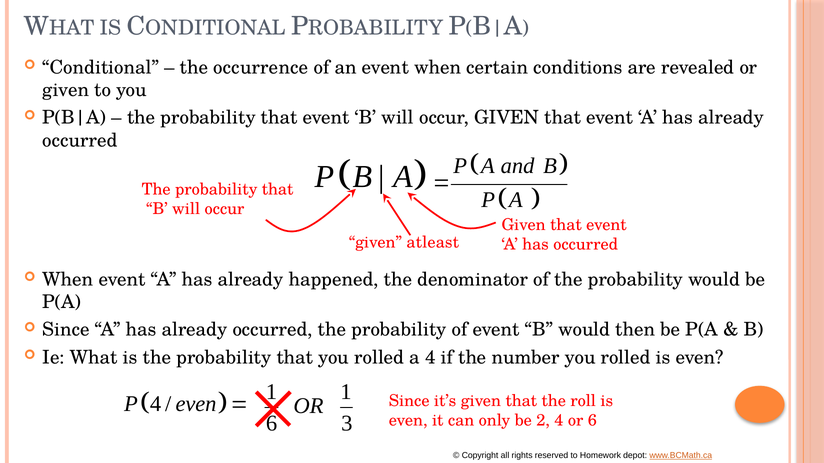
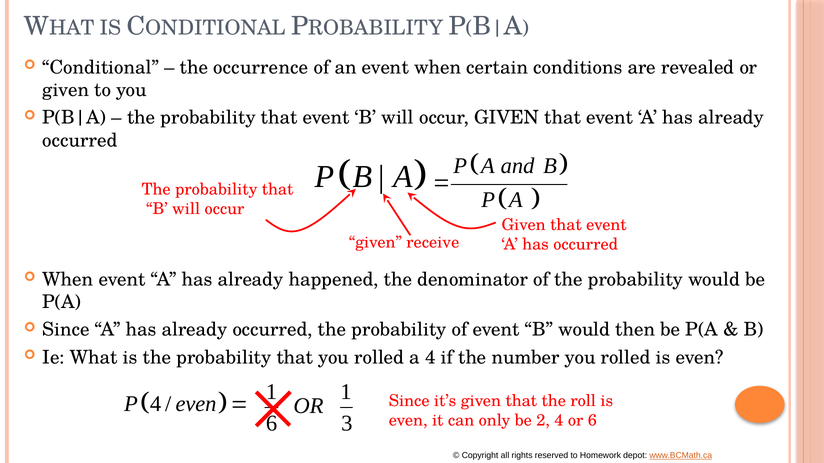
atleast: atleast -> receive
